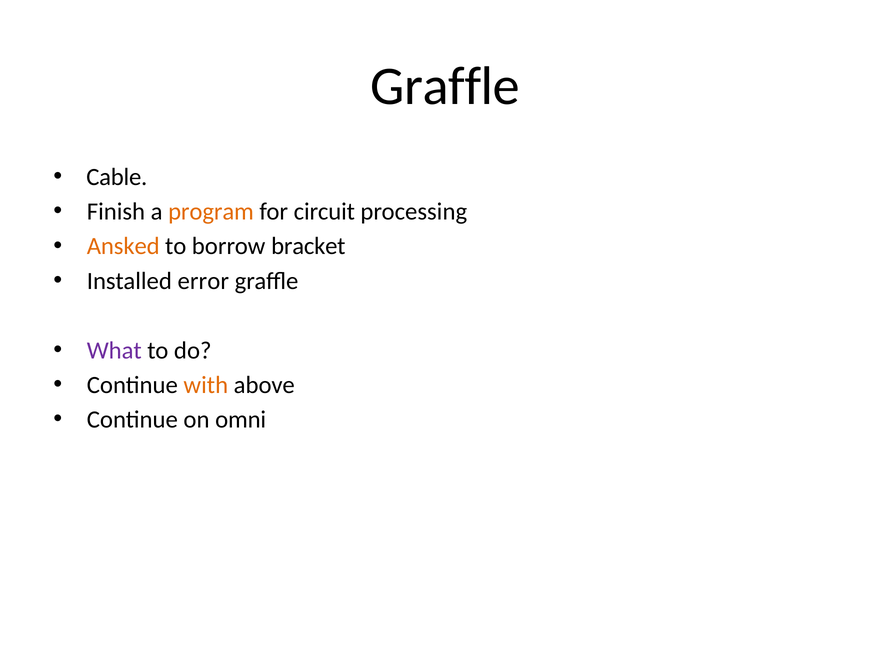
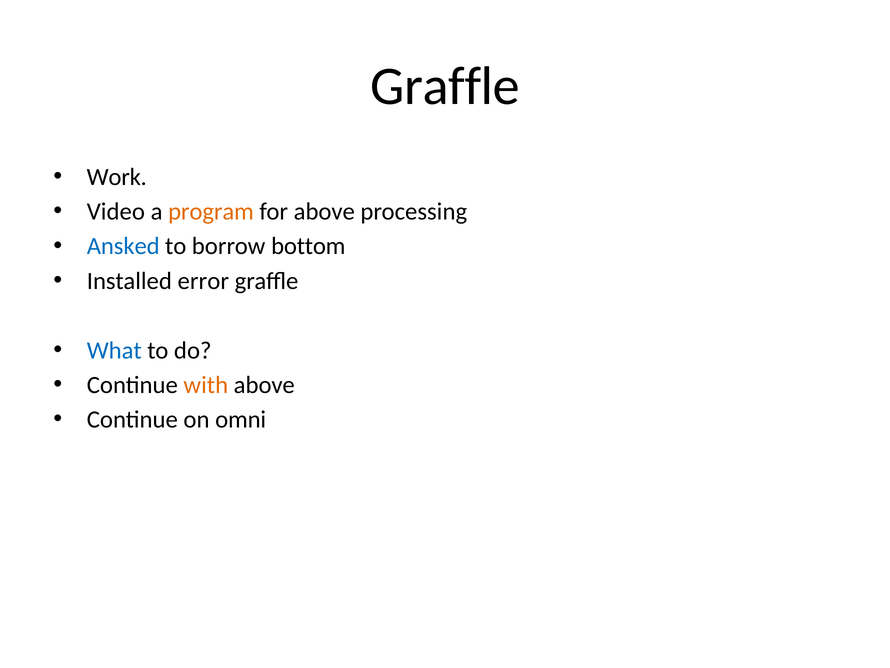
Cable: Cable -> Work
Finish: Finish -> Video
for circuit: circuit -> above
Ansked colour: orange -> blue
bracket: bracket -> bottom
What colour: purple -> blue
